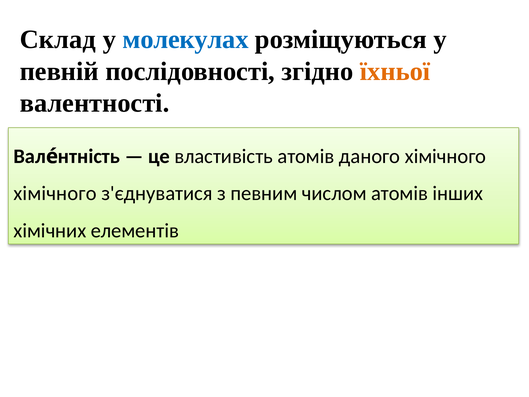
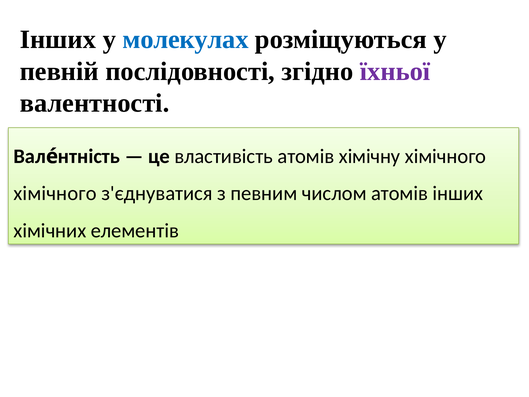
Склад at (58, 40): Склад -> Інших
їхньої colour: orange -> purple
даного: даного -> хімічну
